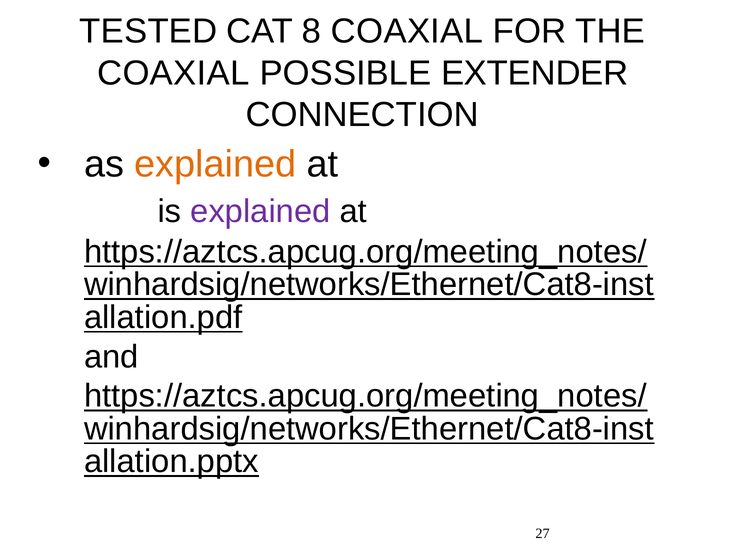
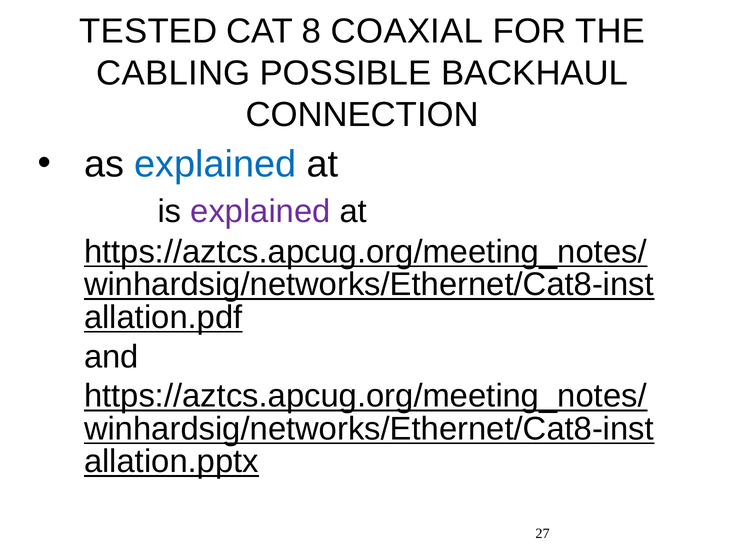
COAXIAL at (173, 73): COAXIAL -> CABLING
EXTENDER: EXTENDER -> BACKHAUL
explained at (215, 164) colour: orange -> blue
